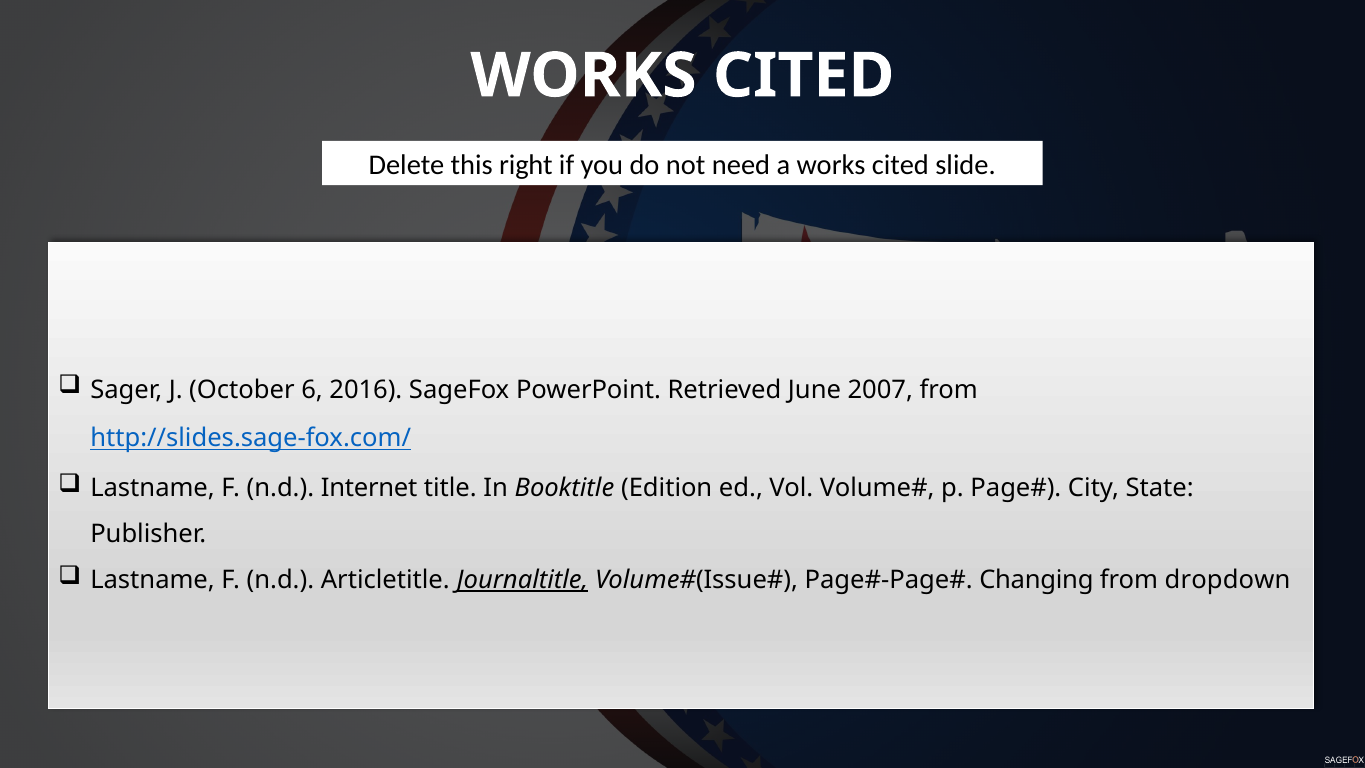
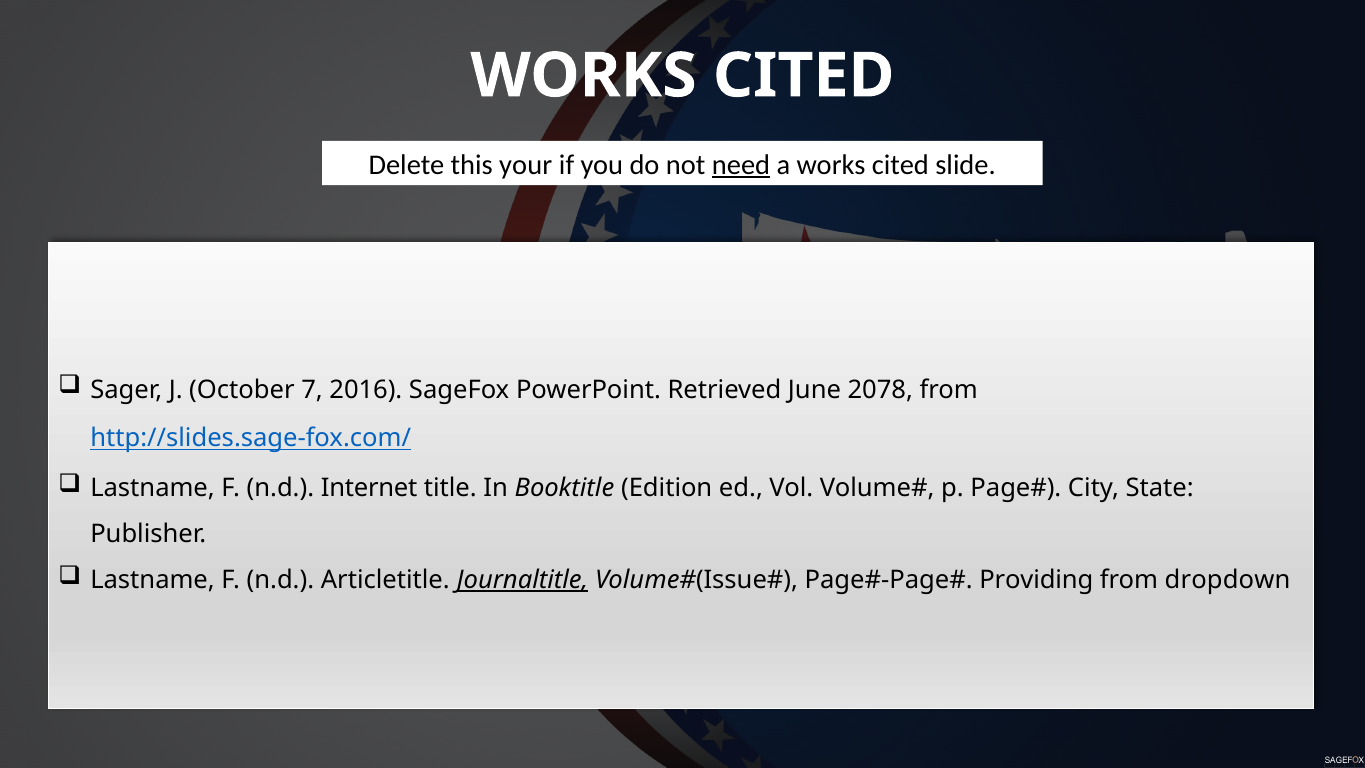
right: right -> your
need underline: none -> present
6: 6 -> 7
2007: 2007 -> 2078
Changing: Changing -> Providing
